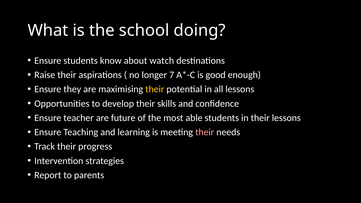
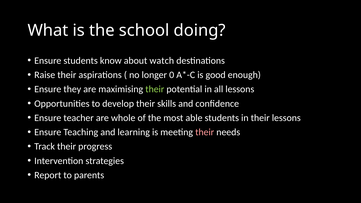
7: 7 -> 0
their at (155, 89) colour: yellow -> light green
future: future -> whole
